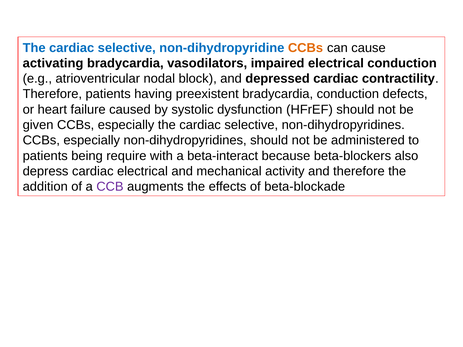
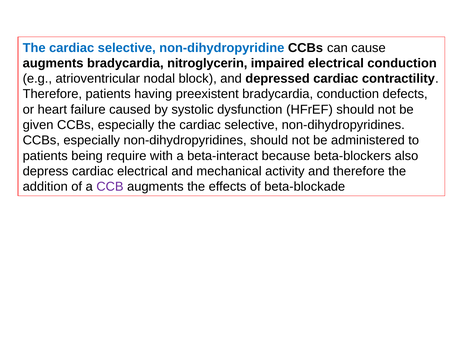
CCBs at (305, 48) colour: orange -> black
activating at (53, 63): activating -> augments
vasodilators: vasodilators -> nitroglycerin
